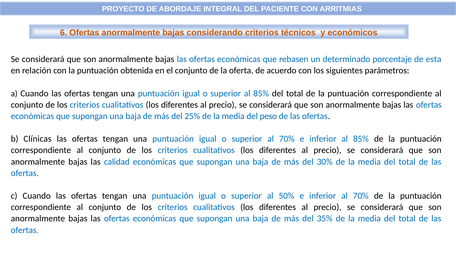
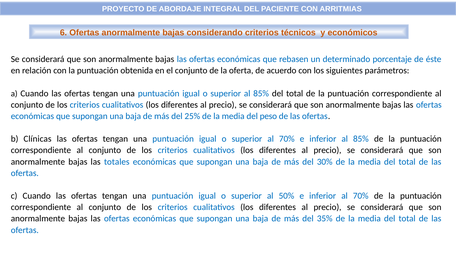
esta: esta -> éste
calidad: calidad -> totales
